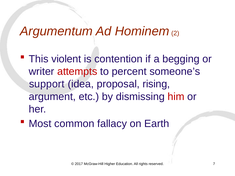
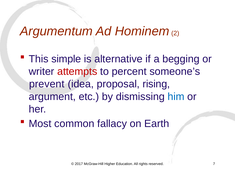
violent: violent -> simple
contention: contention -> alternative
support: support -> prevent
him colour: red -> blue
